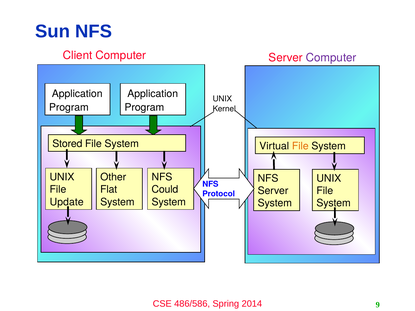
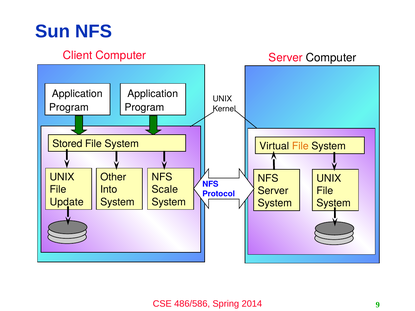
Computer at (331, 58) colour: purple -> black
Flat: Flat -> Into
Could: Could -> Scale
